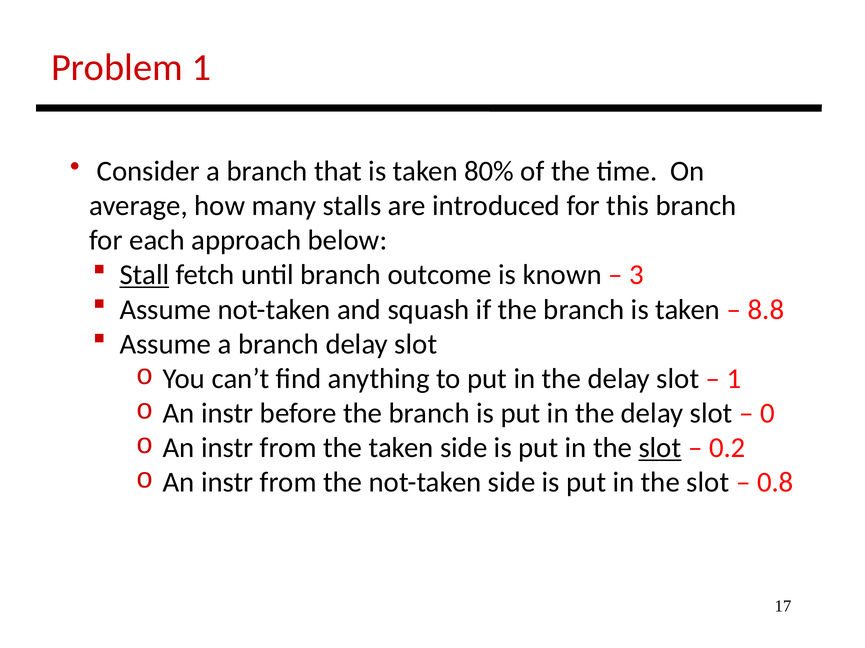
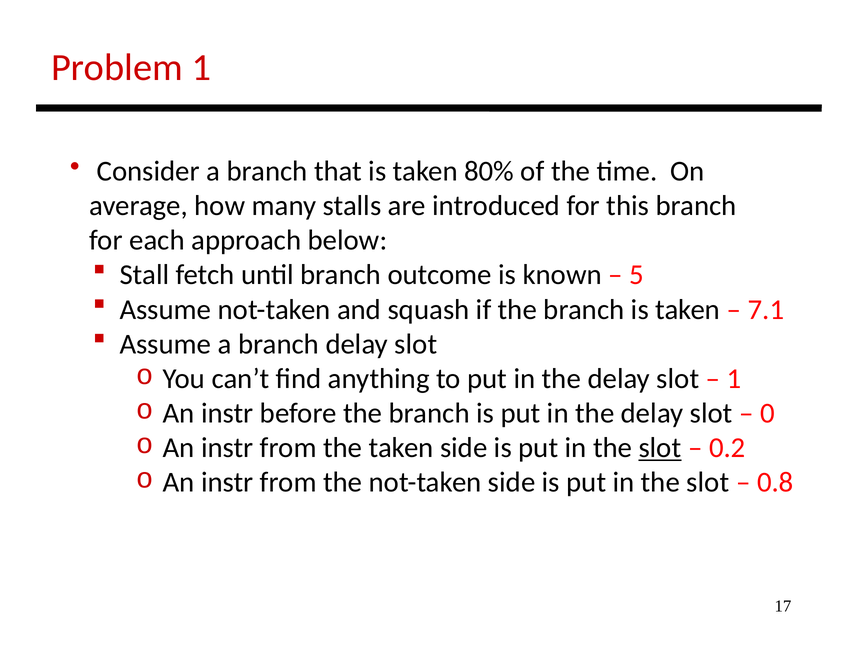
Stall underline: present -> none
3: 3 -> 5
8.8: 8.8 -> 7.1
